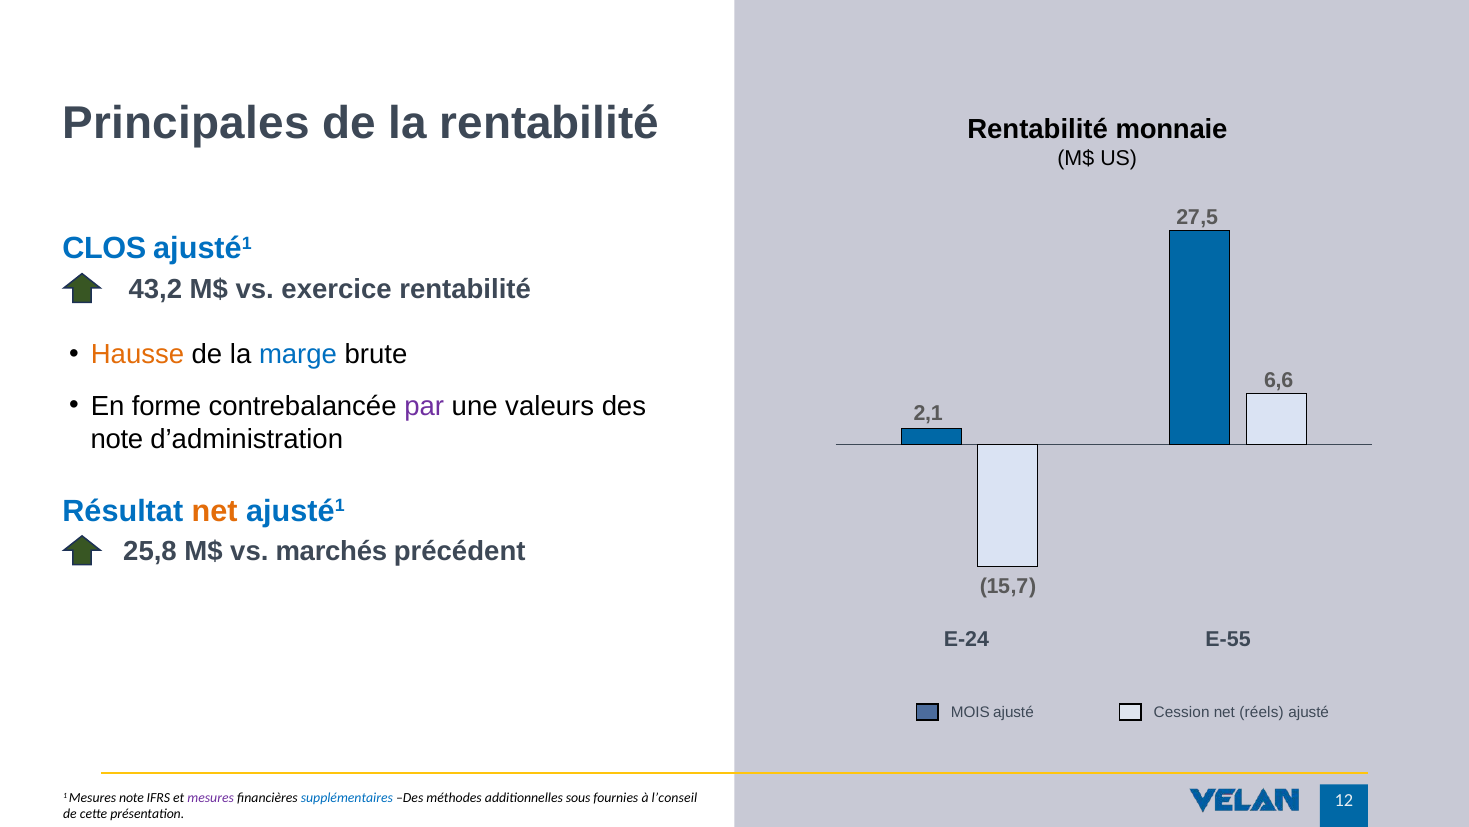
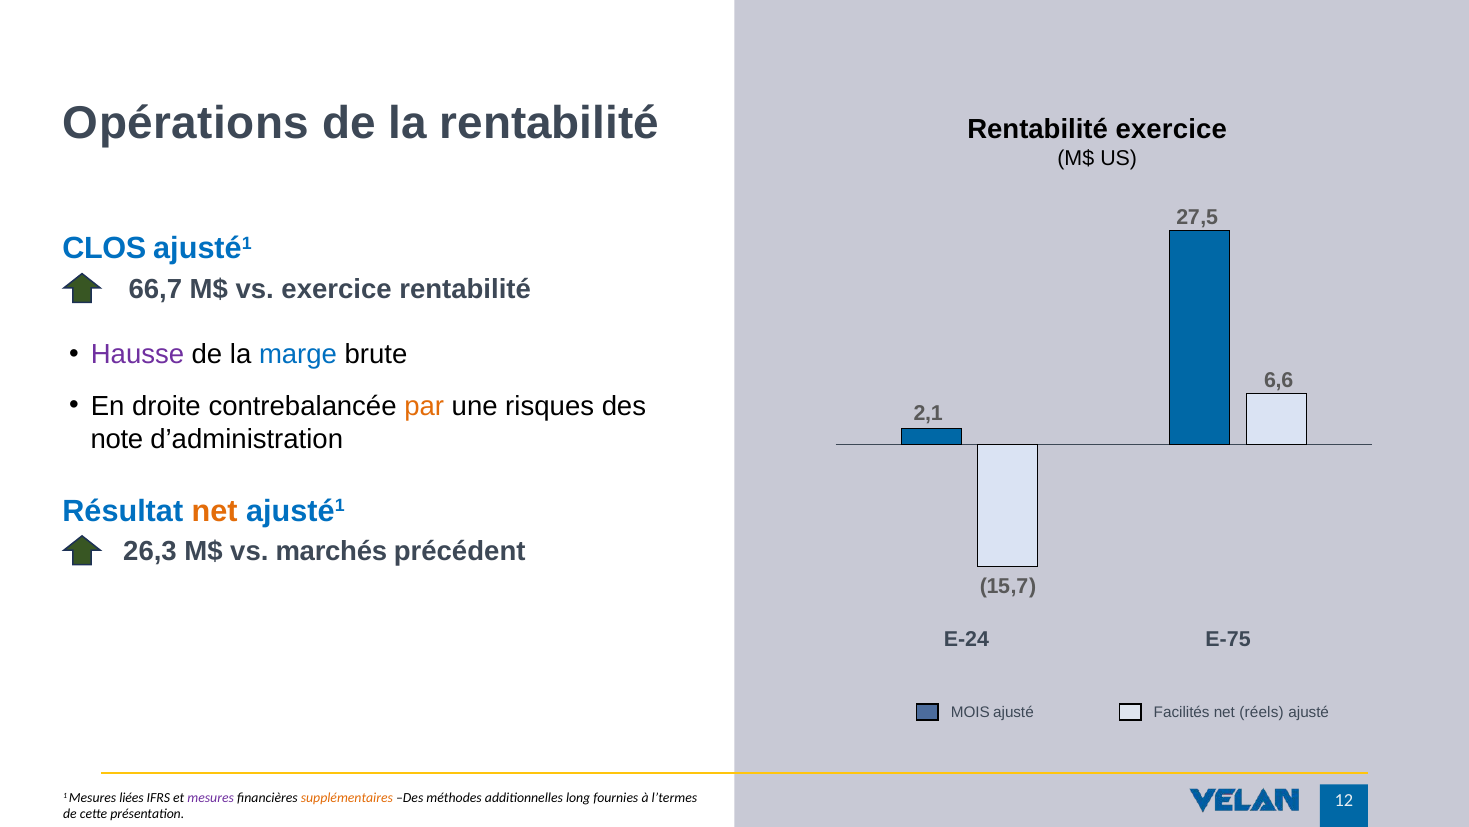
Principales: Principales -> Opérations
Rentabilité monnaie: monnaie -> exercice
43,2: 43,2 -> 66,7
Hausse colour: orange -> purple
forme: forme -> droite
par colour: purple -> orange
valeurs: valeurs -> risques
25,8: 25,8 -> 26,3
E-55: E-55 -> E-75
Cession: Cession -> Facilités
Mesures note: note -> liées
supplémentaires colour: blue -> orange
sous: sous -> long
l’conseil: l’conseil -> l’termes
